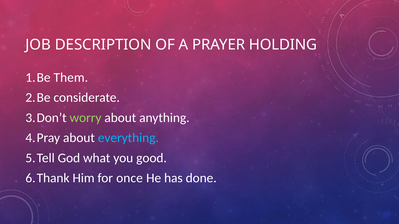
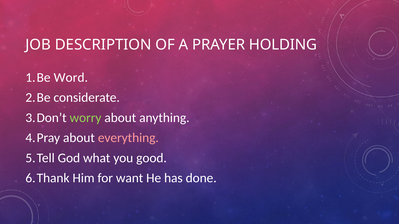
Them: Them -> Word
everything colour: light blue -> pink
once: once -> want
